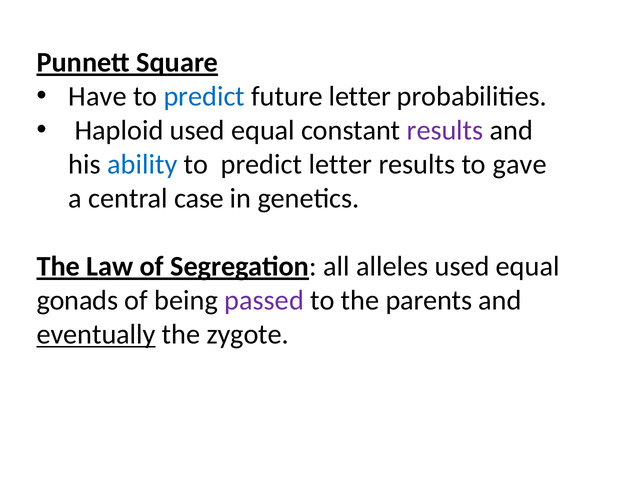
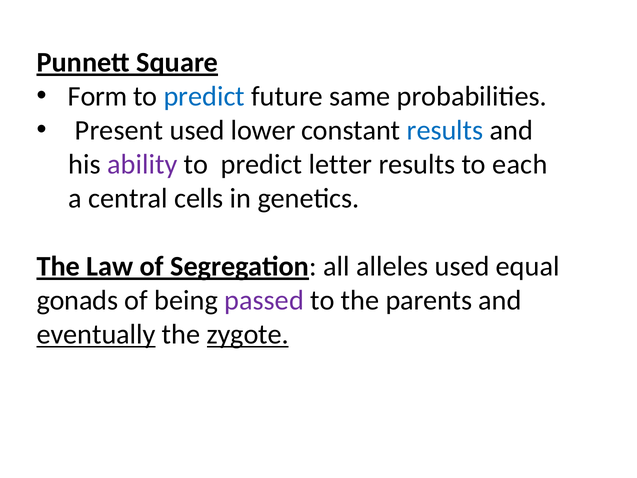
Have: Have -> Form
future letter: letter -> same
Haploid: Haploid -> Present
equal at (263, 130): equal -> lower
results at (445, 130) colour: purple -> blue
ability colour: blue -> purple
gave: gave -> each
case: case -> cells
zygote underline: none -> present
